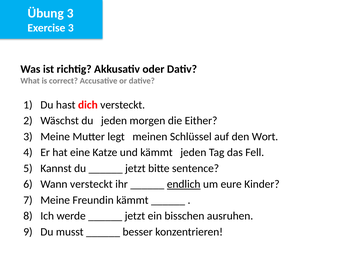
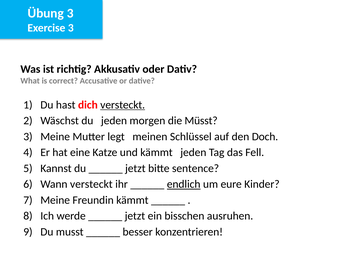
versteckt at (123, 105) underline: none -> present
Either: Either -> Müsst
Wort: Wort -> Doch
